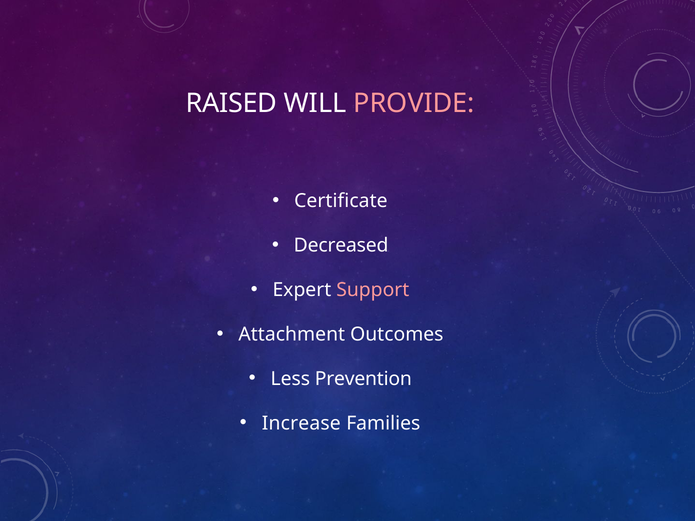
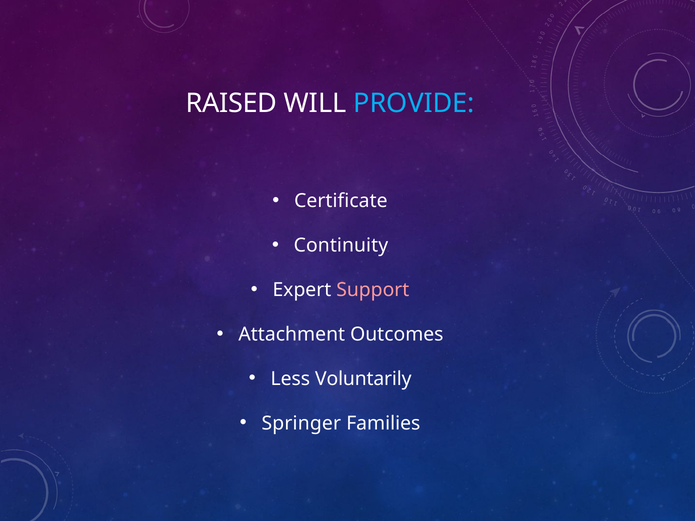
PROVIDE colour: pink -> light blue
Decreased: Decreased -> Continuity
Prevention: Prevention -> Voluntarily
Increase: Increase -> Springer
